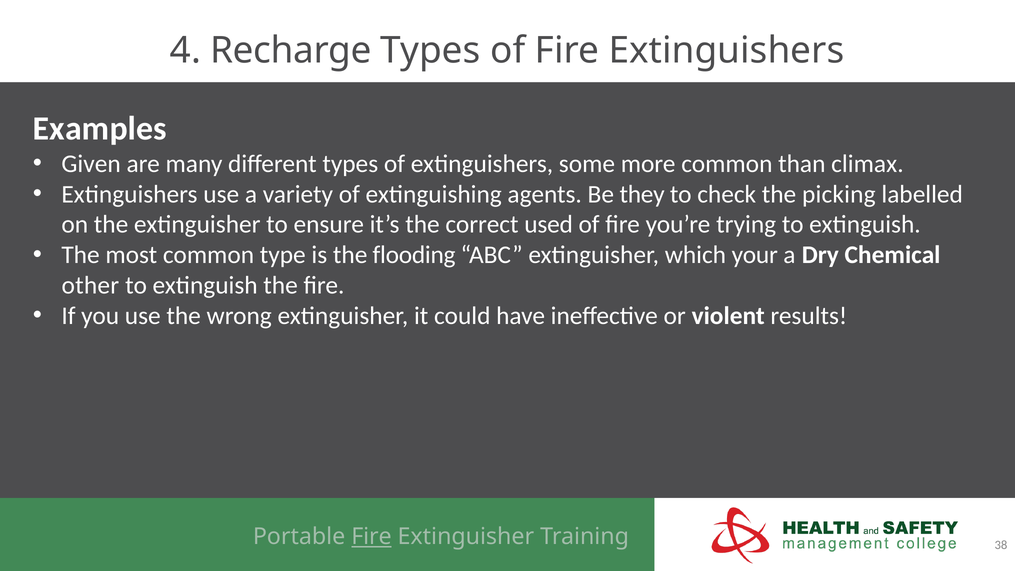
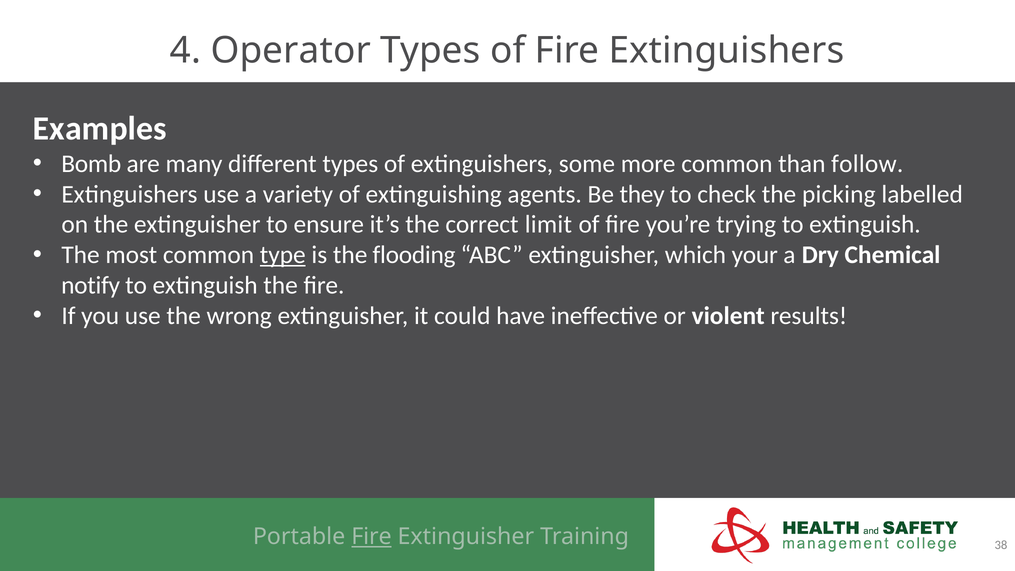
Recharge: Recharge -> Operator
Given: Given -> Bomb
climax: climax -> follow
used: used -> limit
type underline: none -> present
other: other -> notify
